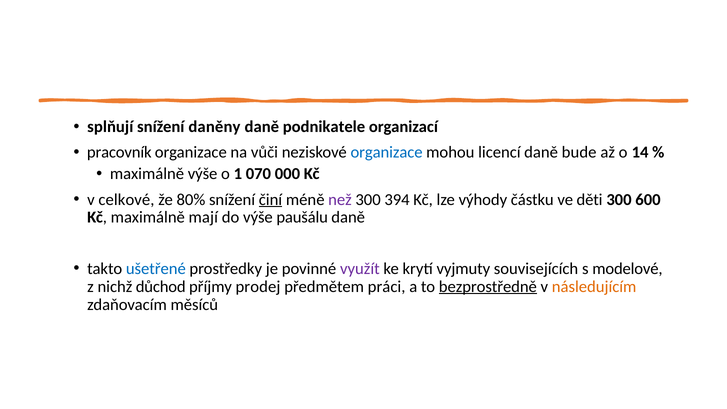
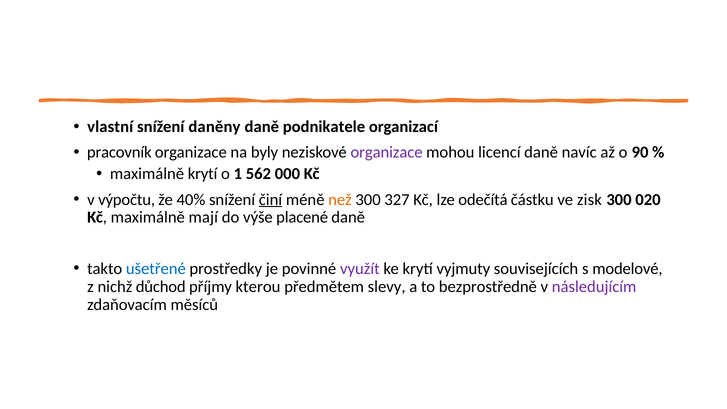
splňují: splňují -> vlastní
vůči: vůči -> byly
organizace at (387, 152) colour: blue -> purple
bude: bude -> navíc
14: 14 -> 90
maximálně výše: výše -> krytí
070: 070 -> 562
celkové: celkové -> výpočtu
80%: 80% -> 40%
než colour: purple -> orange
394: 394 -> 327
výhody: výhody -> odečítá
děti: děti -> zisk
600: 600 -> 020
paušálu: paušálu -> placené
prodej: prodej -> kterou
práci: práci -> slevy
bezprostředně underline: present -> none
následujícím colour: orange -> purple
